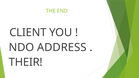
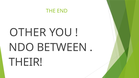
CLIENT: CLIENT -> OTHER
ADDRESS: ADDRESS -> BETWEEN
